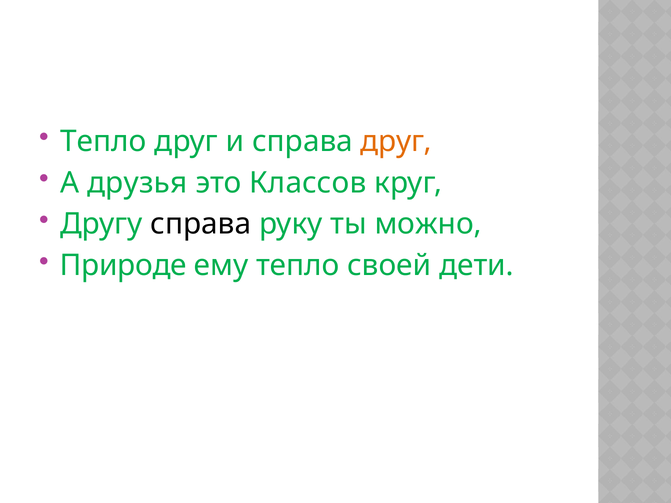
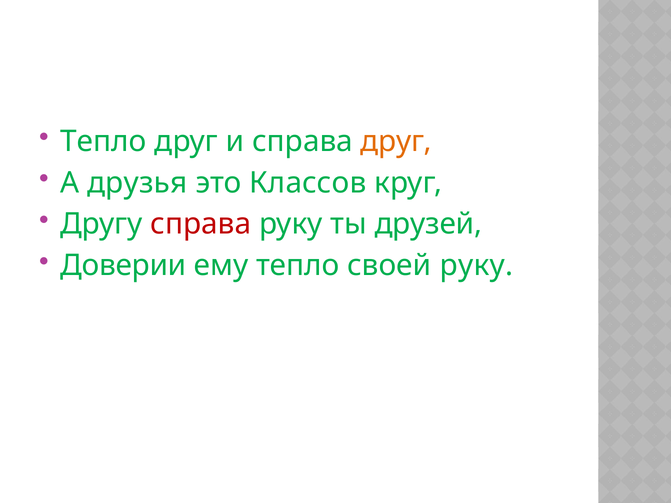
справа at (201, 224) colour: black -> red
можно: можно -> друзей
Природе: Природе -> Доверии
своей дети: дети -> руку
